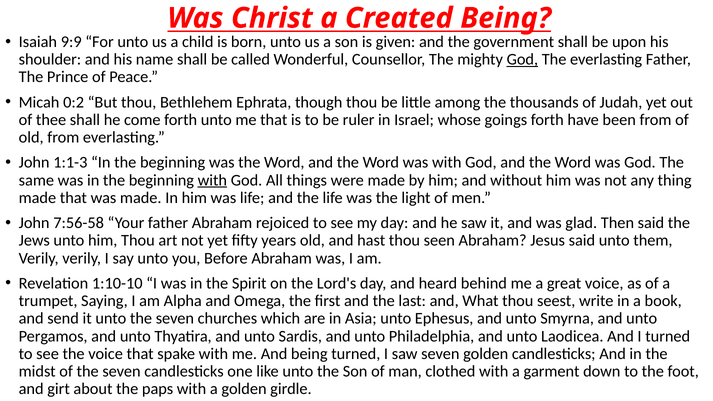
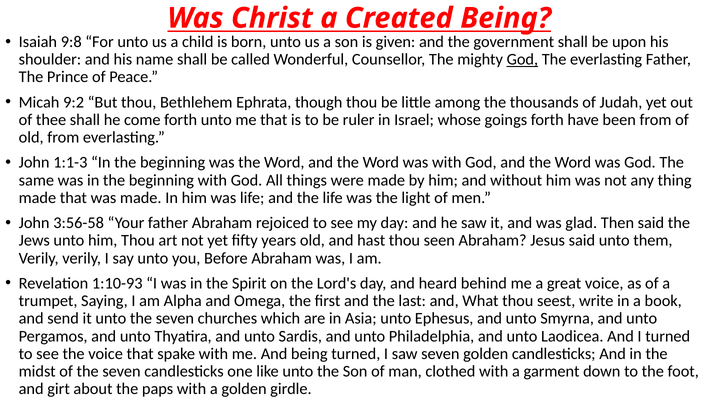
9:9: 9:9 -> 9:8
0:2: 0:2 -> 9:2
with at (212, 180) underline: present -> none
7:56-58: 7:56-58 -> 3:56-58
1:10-10: 1:10-10 -> 1:10-93
